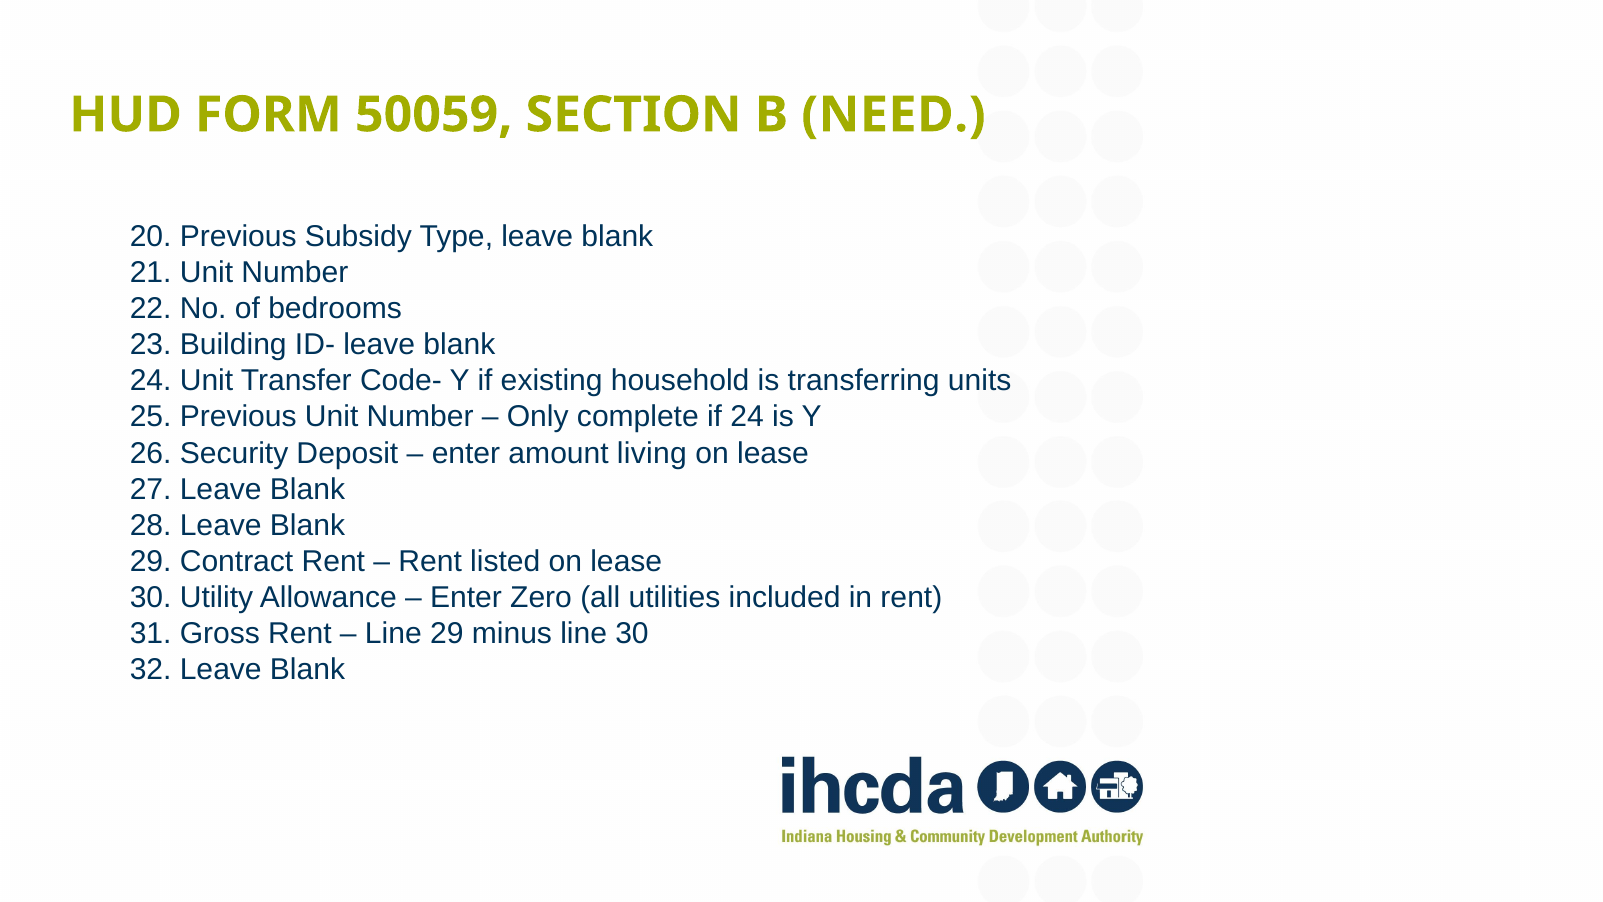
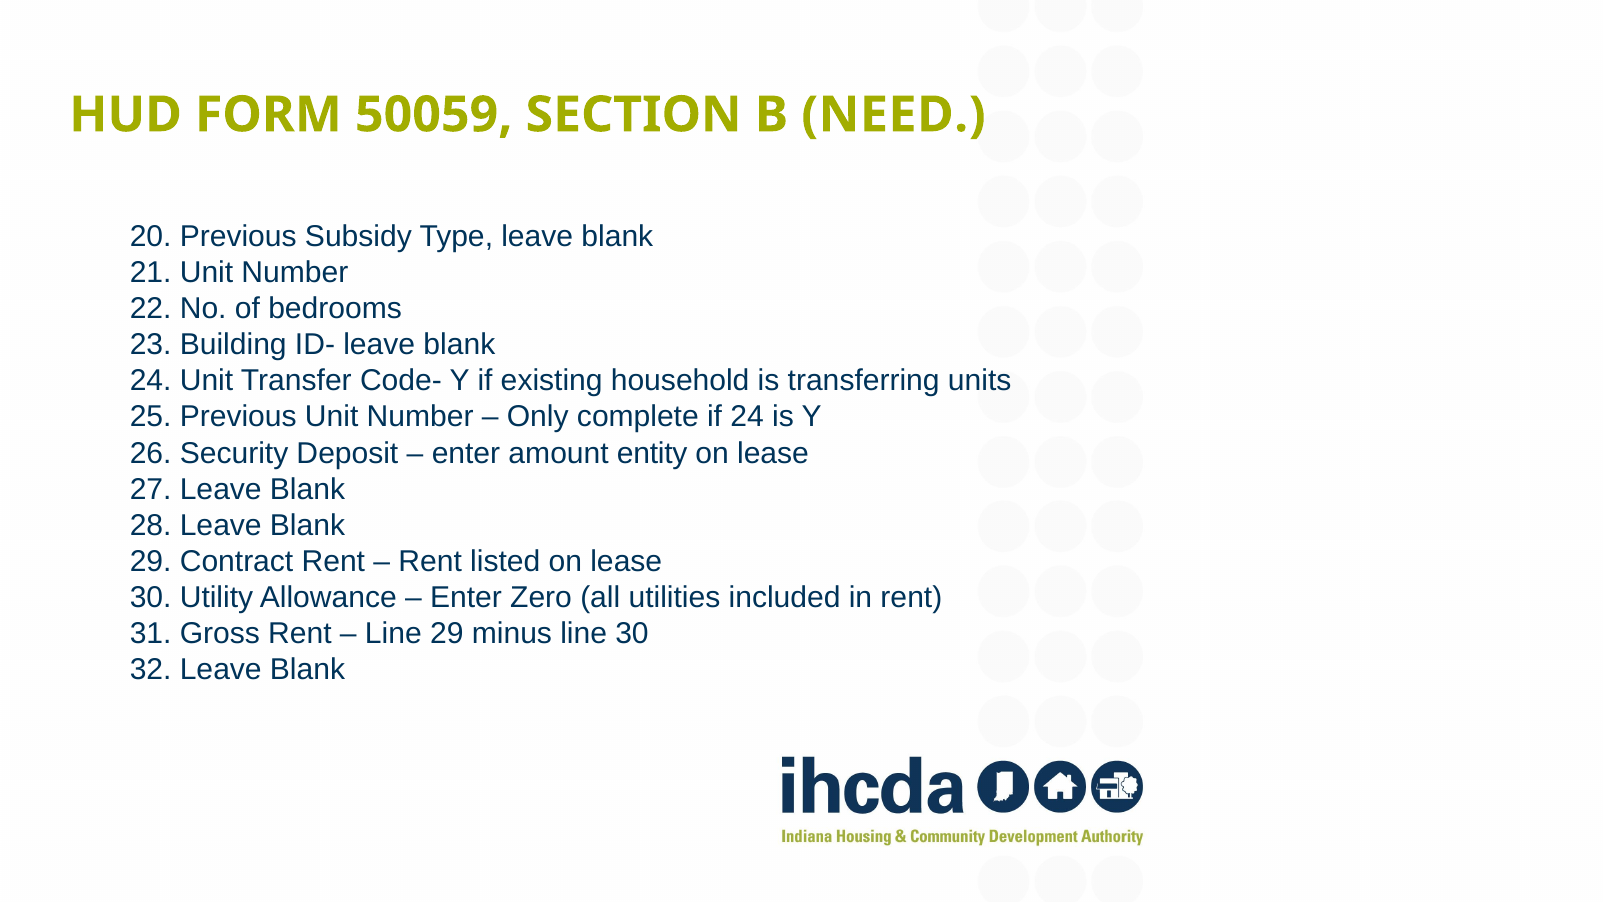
living: living -> entity
